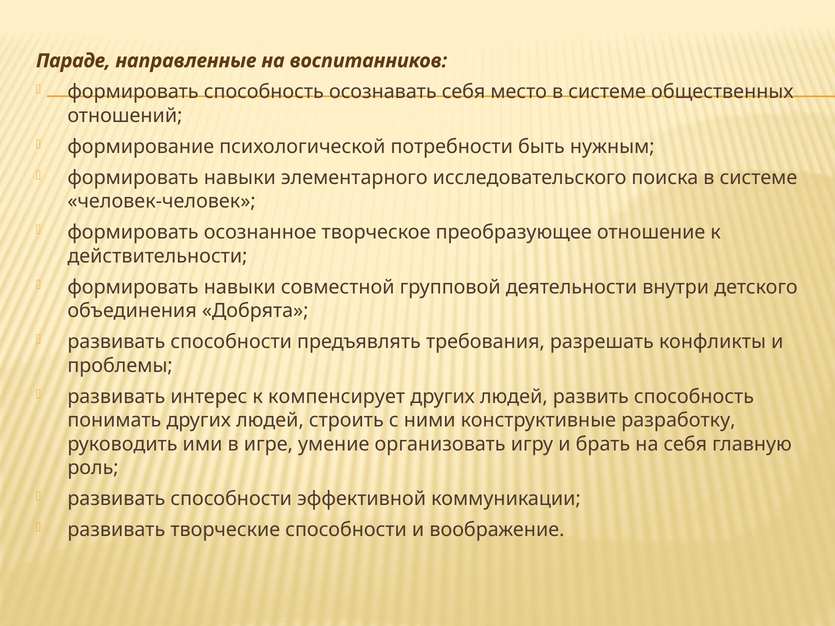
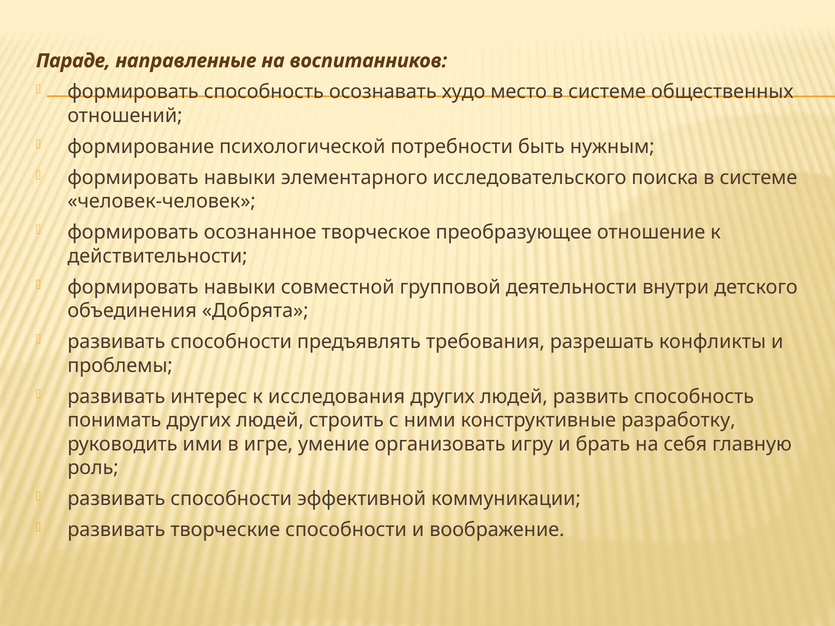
осознавать себя: себя -> худо
компенсирует: компенсирует -> исследования
